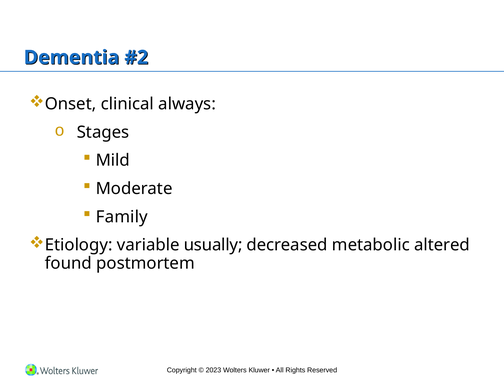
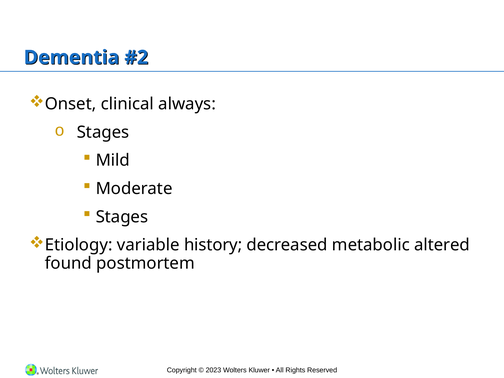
Family at (122, 217): Family -> Stages
usually: usually -> history
